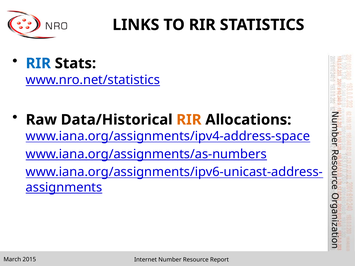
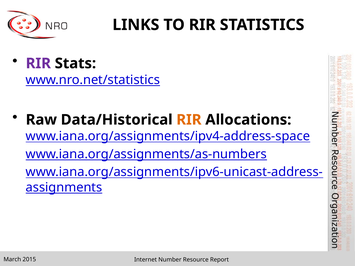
RIR at (38, 63) colour: blue -> purple
